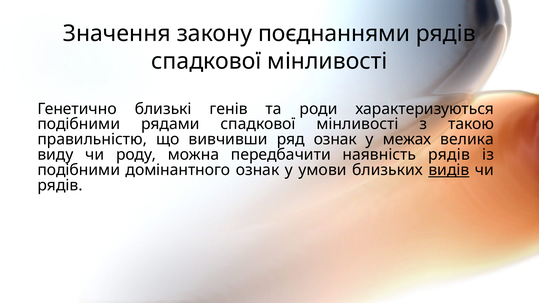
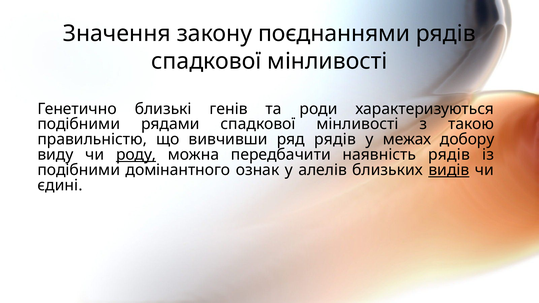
ряд ознак: ознак -> рядів
велика: велика -> добору
роду underline: none -> present
умови: умови -> алелів
рядів at (60, 185): рядів -> єдині
